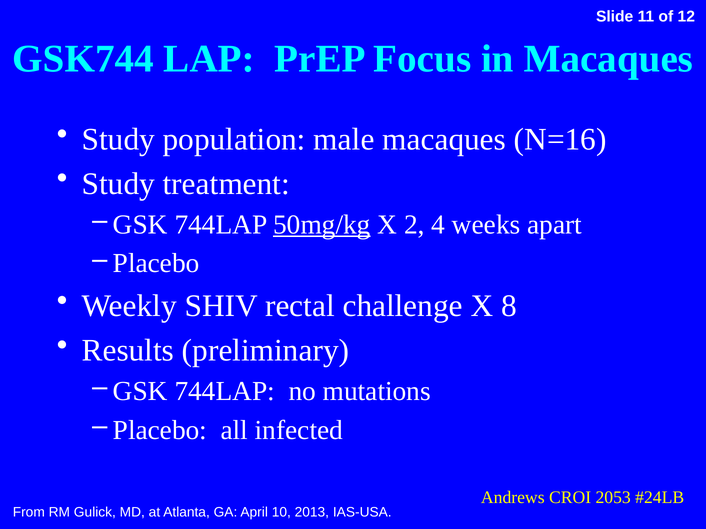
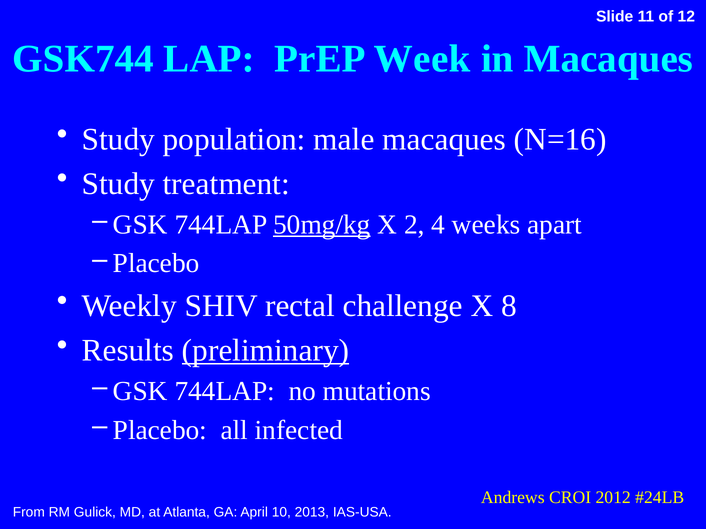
Focus: Focus -> Week
preliminary underline: none -> present
2053: 2053 -> 2012
